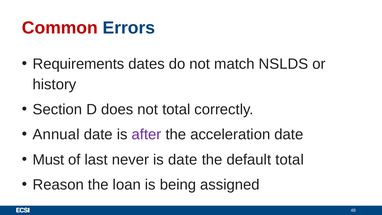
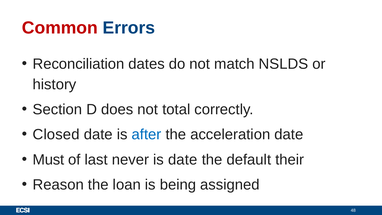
Requirements: Requirements -> Reconciliation
Annual: Annual -> Closed
after colour: purple -> blue
default total: total -> their
